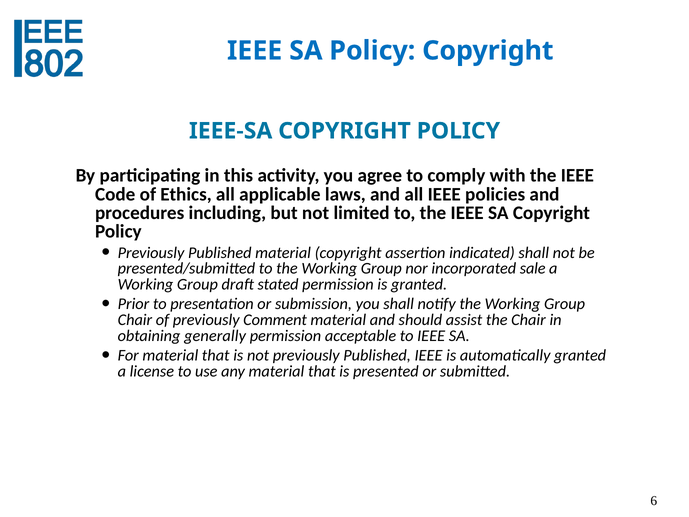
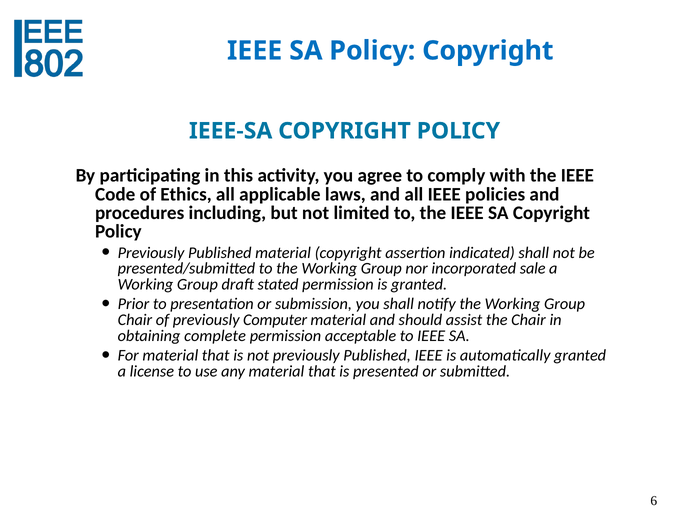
Comment: Comment -> Computer
generally: generally -> complete
